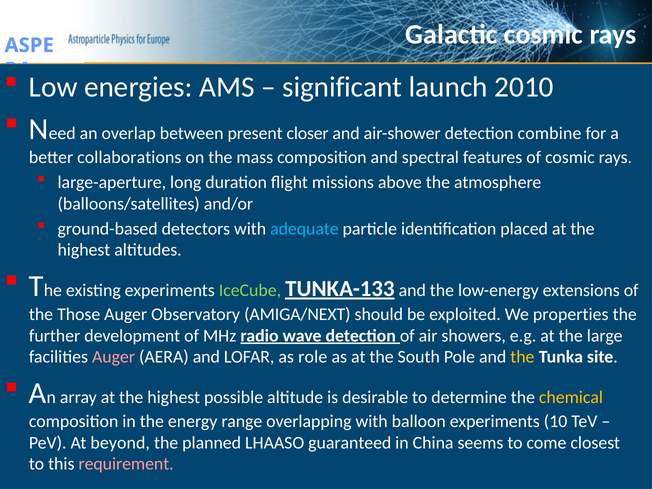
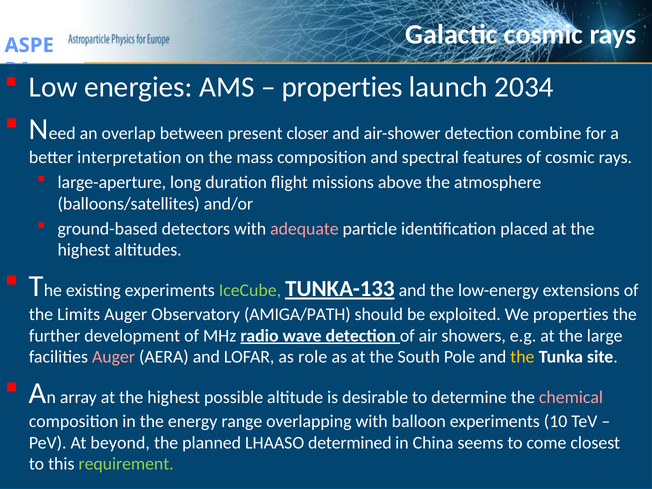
significant at (342, 87): significant -> properties
2010: 2010 -> 2034
collaborations: collaborations -> interpretation
adequate colour: light blue -> pink
Those: Those -> Limits
AMIGA/NEXT: AMIGA/NEXT -> AMIGA/PATH
chemical colour: yellow -> pink
guaranteed: guaranteed -> determined
requirement colour: pink -> light green
